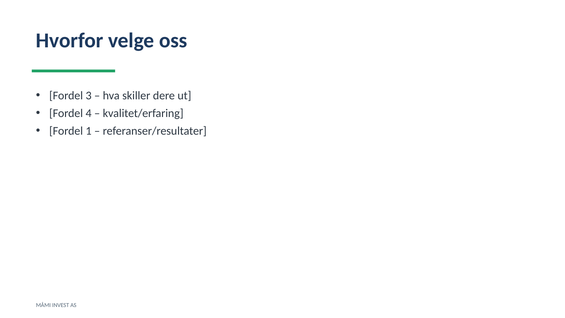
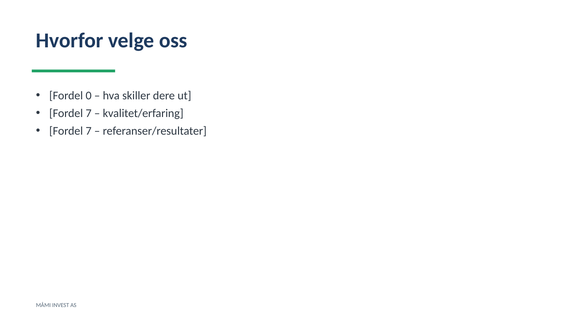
3: 3 -> 0
4 at (89, 113): 4 -> 7
1 at (89, 131): 1 -> 7
